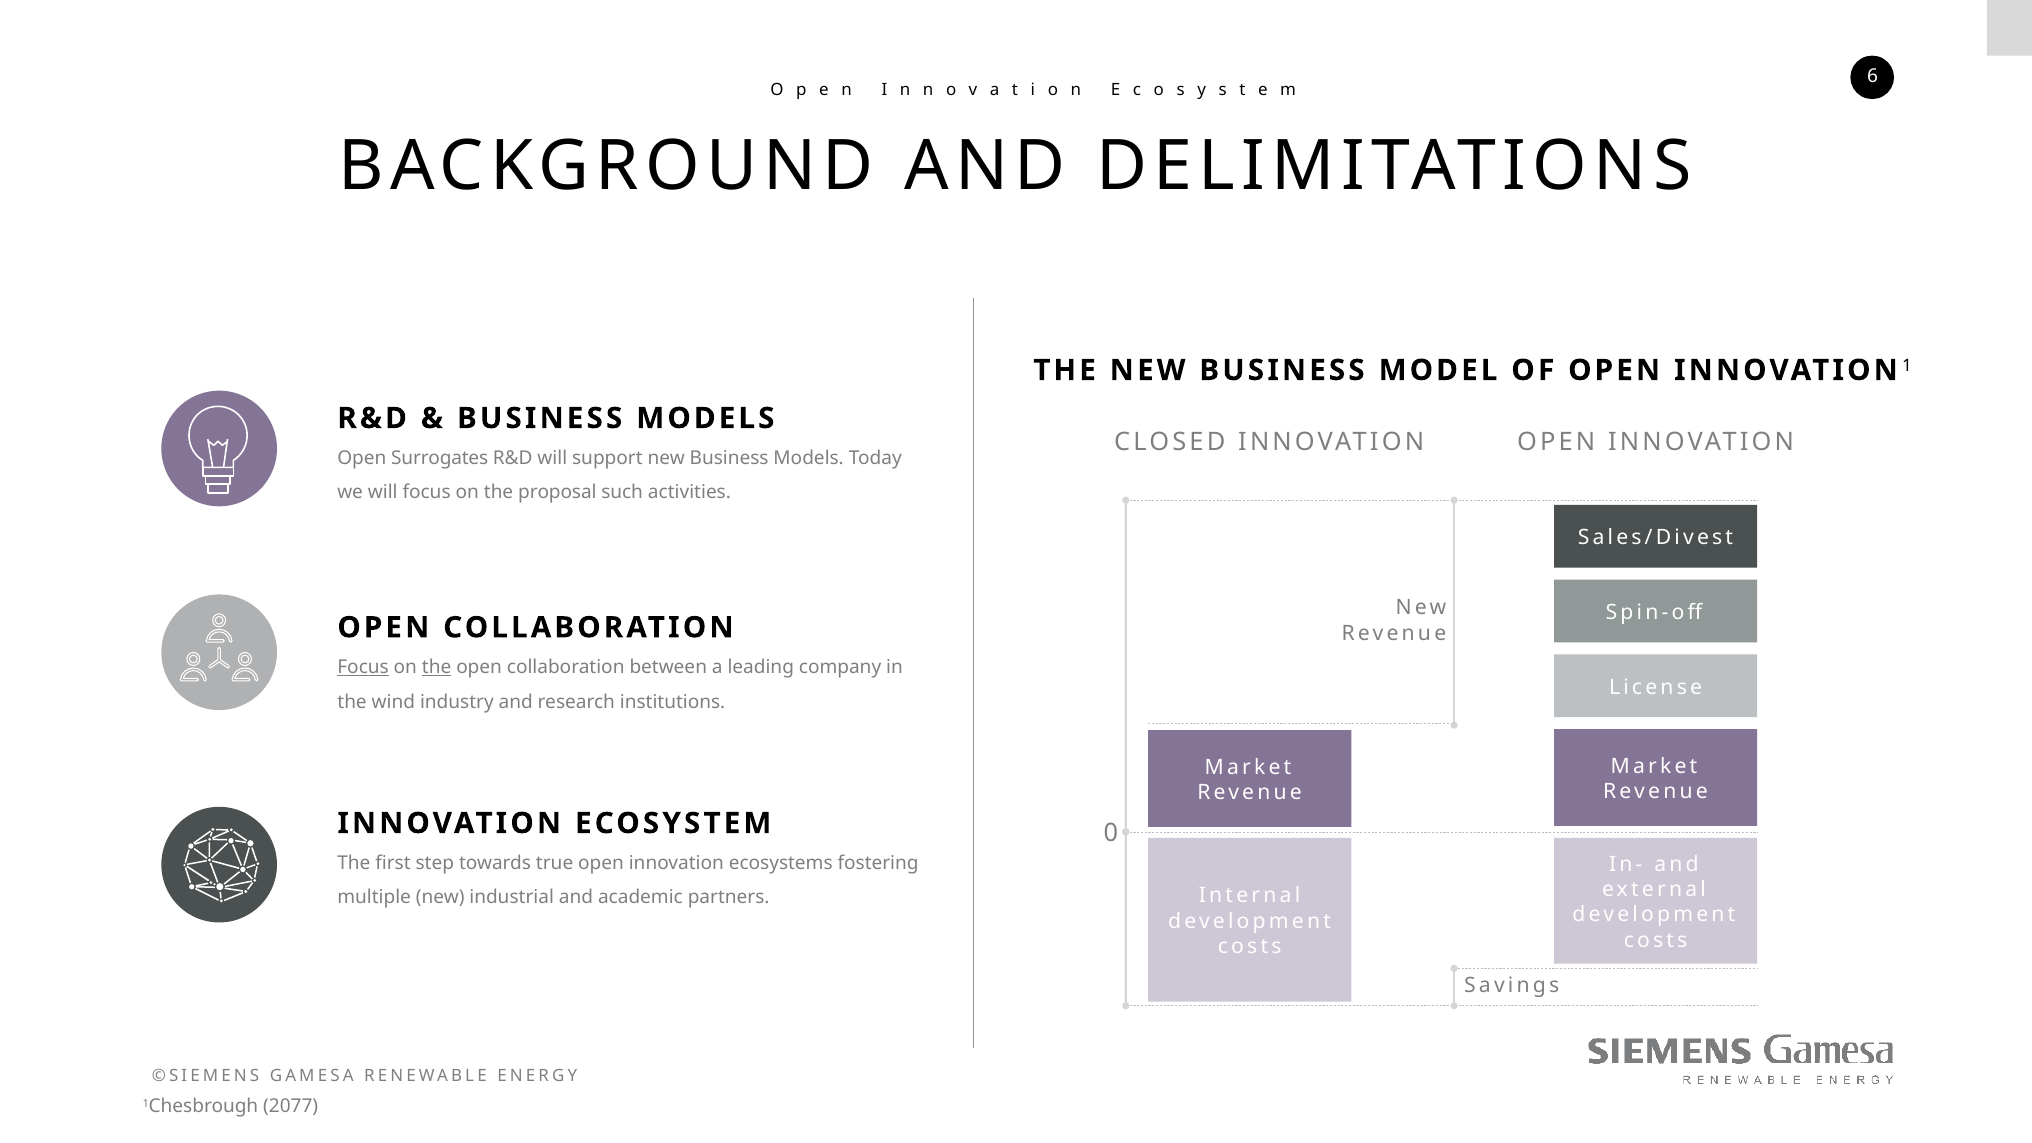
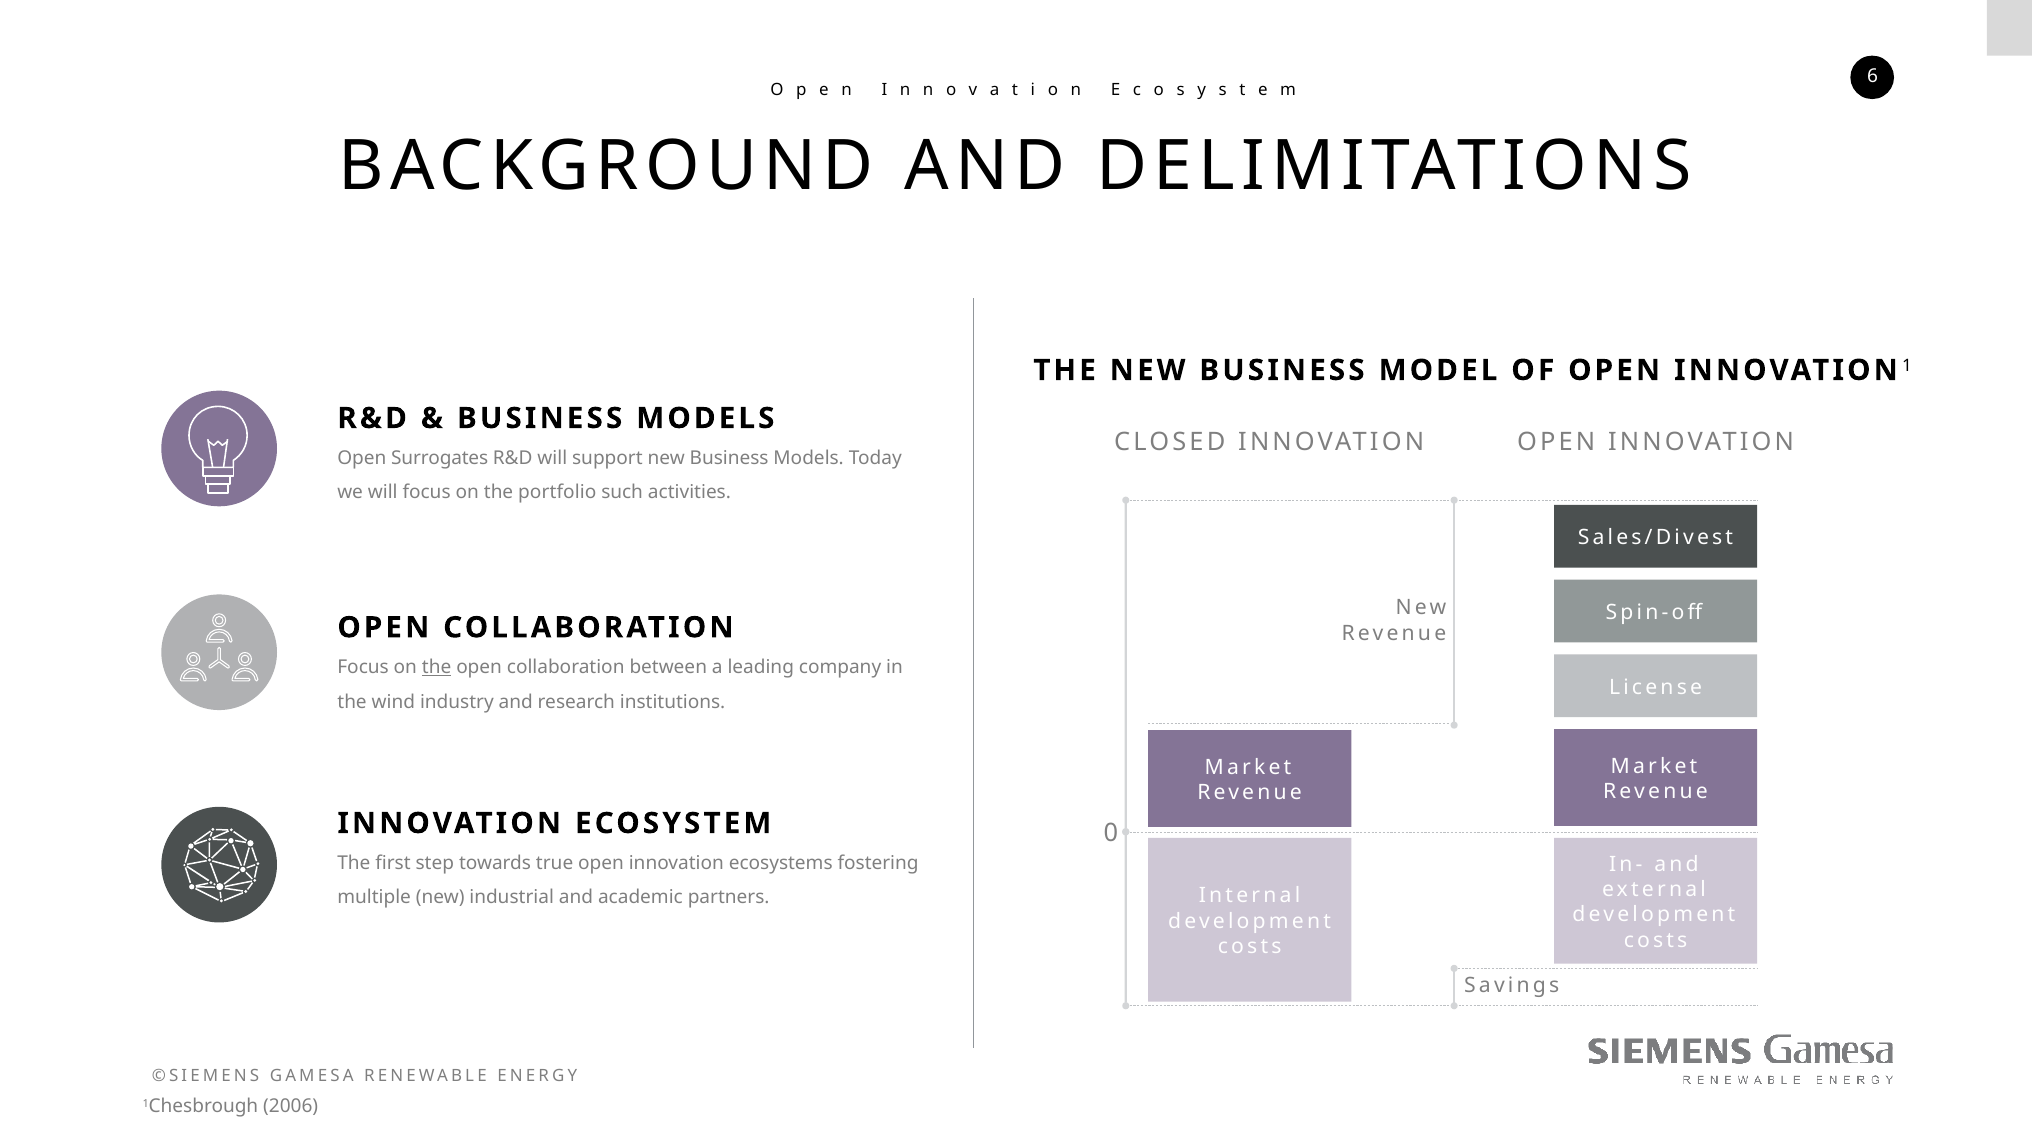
proposal: proposal -> portfolio
Focus at (363, 668) underline: present -> none
2077: 2077 -> 2006
